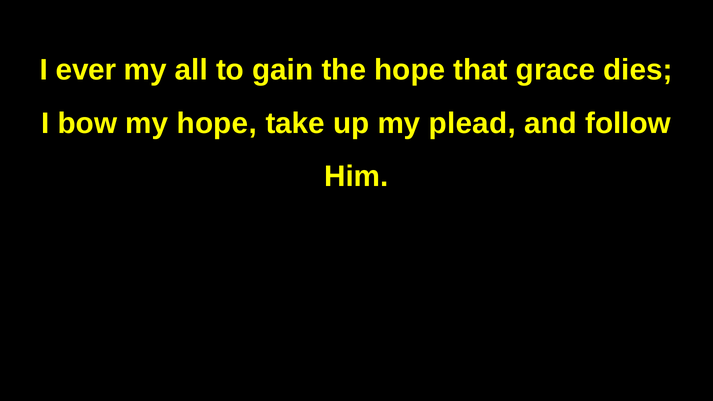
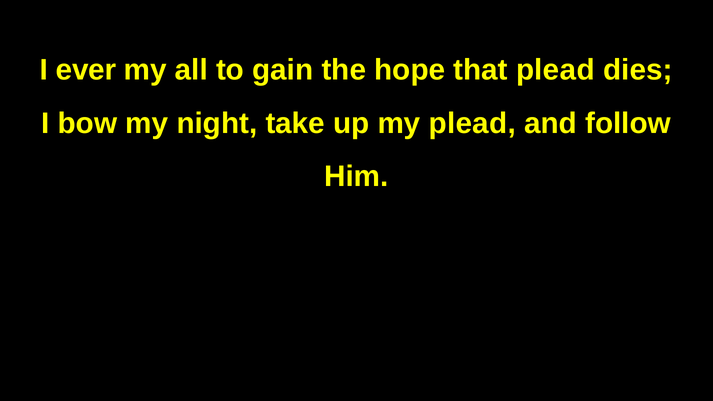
that grace: grace -> plead
my hope: hope -> night
